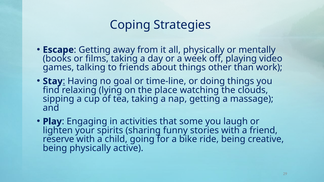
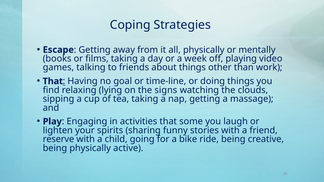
Stay at (53, 81): Stay -> That
place: place -> signs
